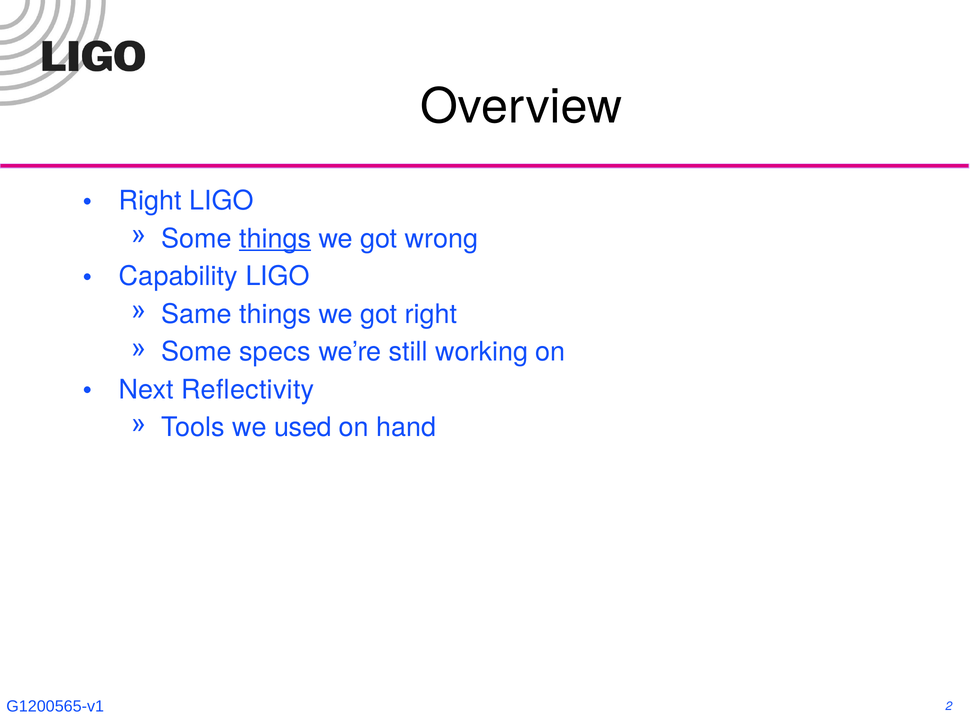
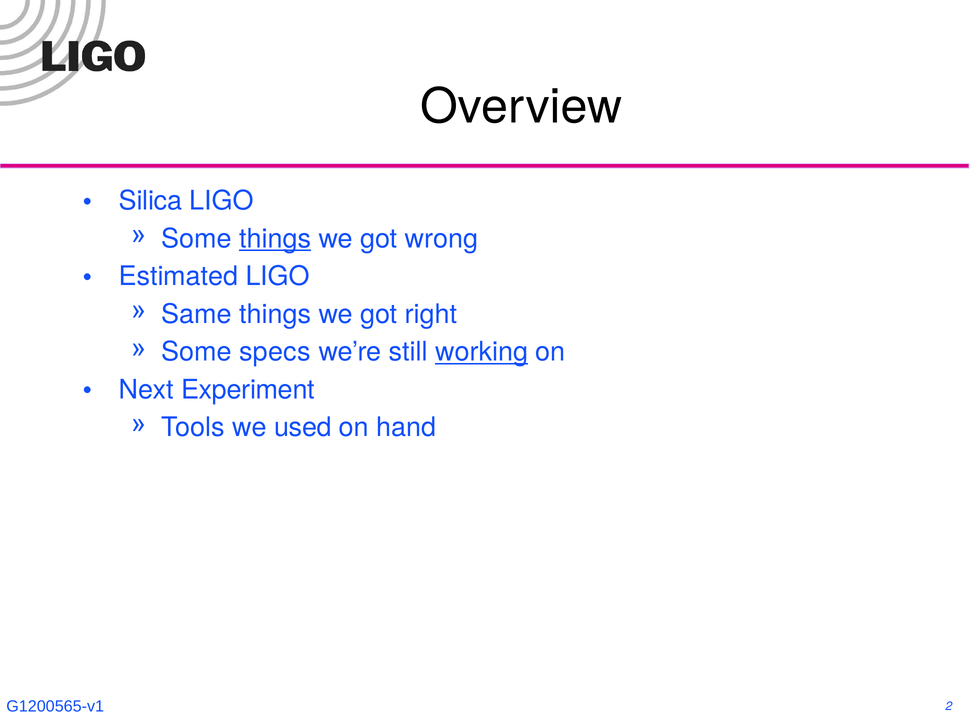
Right at (150, 201): Right -> Silica
Capability: Capability -> Estimated
working underline: none -> present
Reflectivity: Reflectivity -> Experiment
